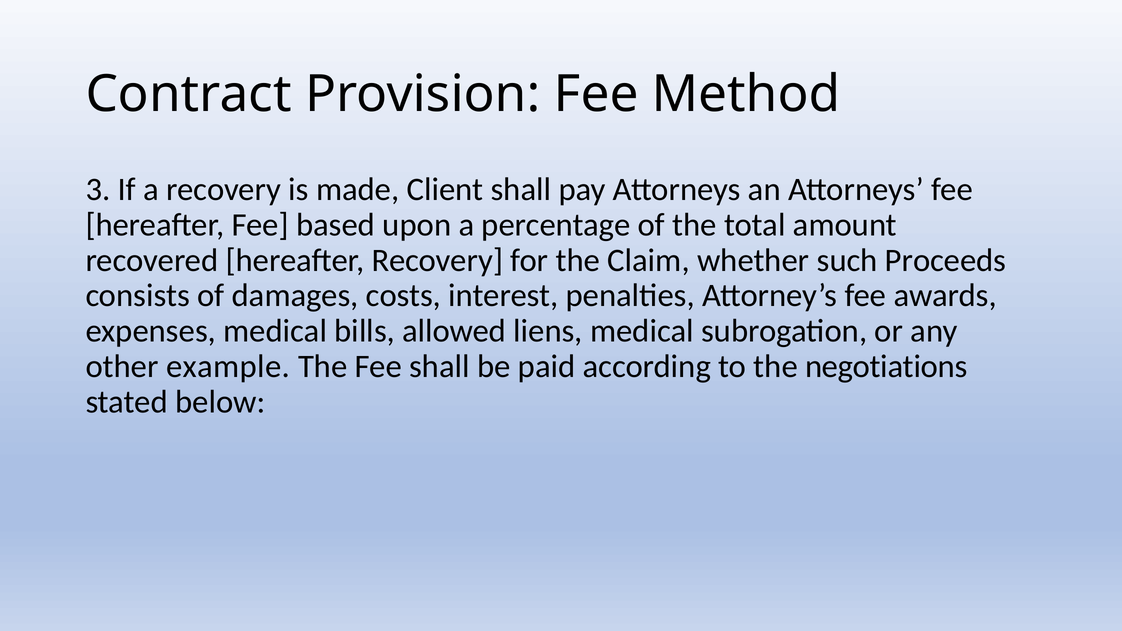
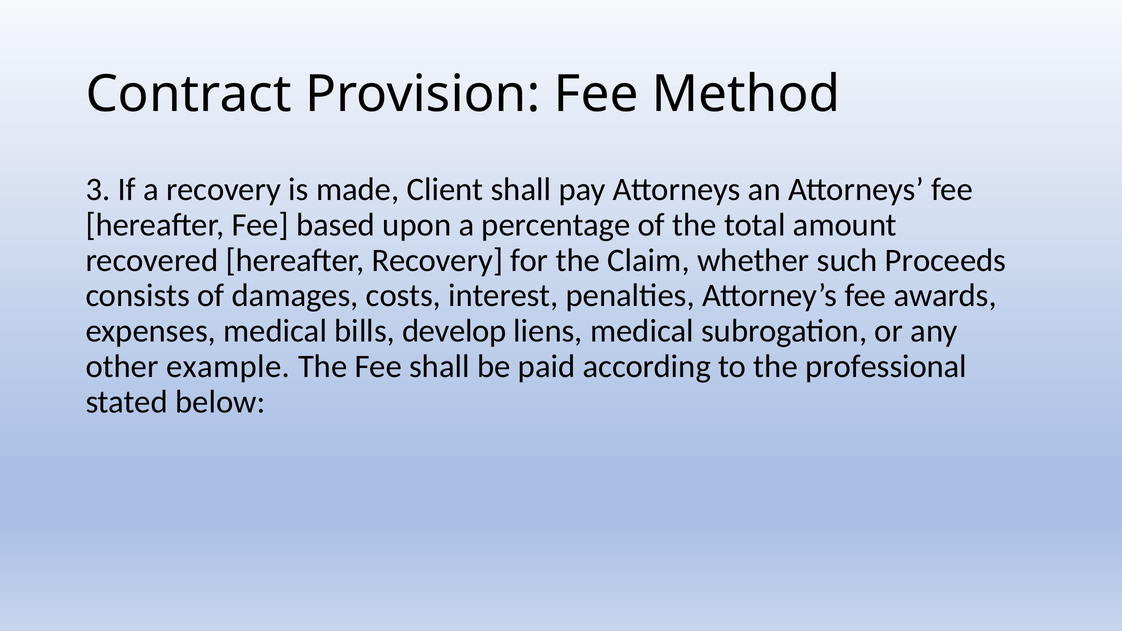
allowed: allowed -> develop
negotiations: negotiations -> professional
